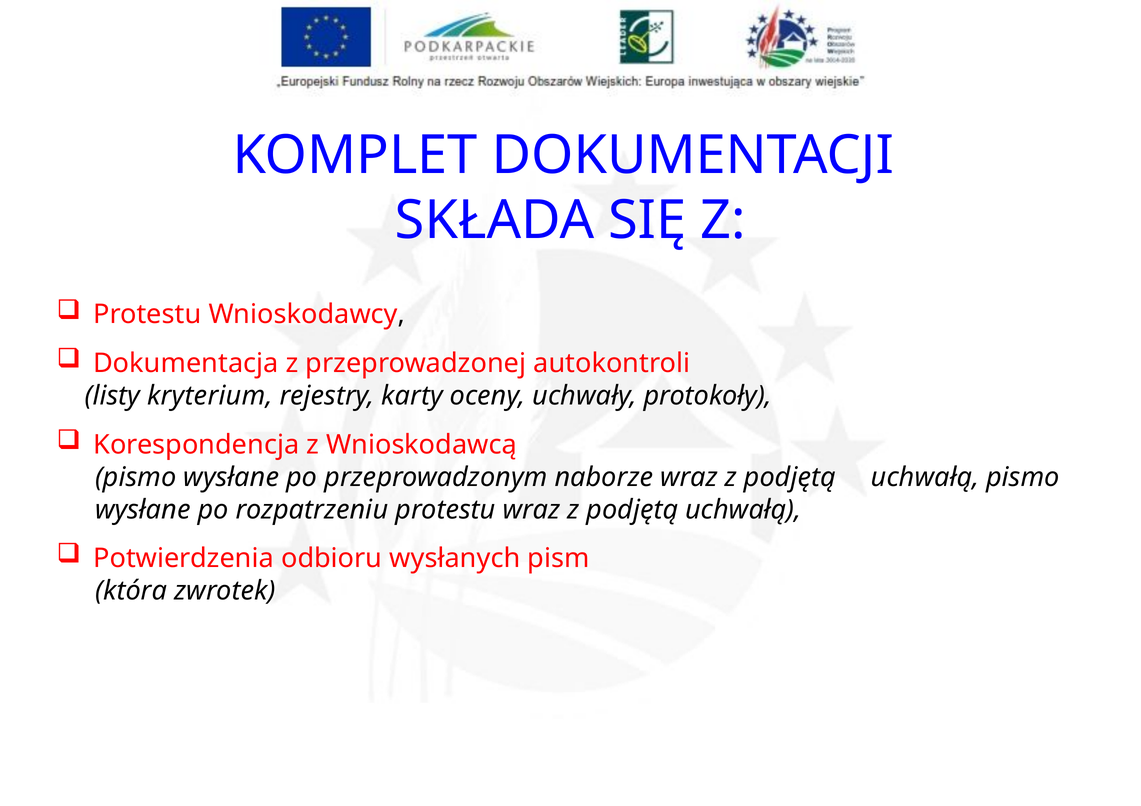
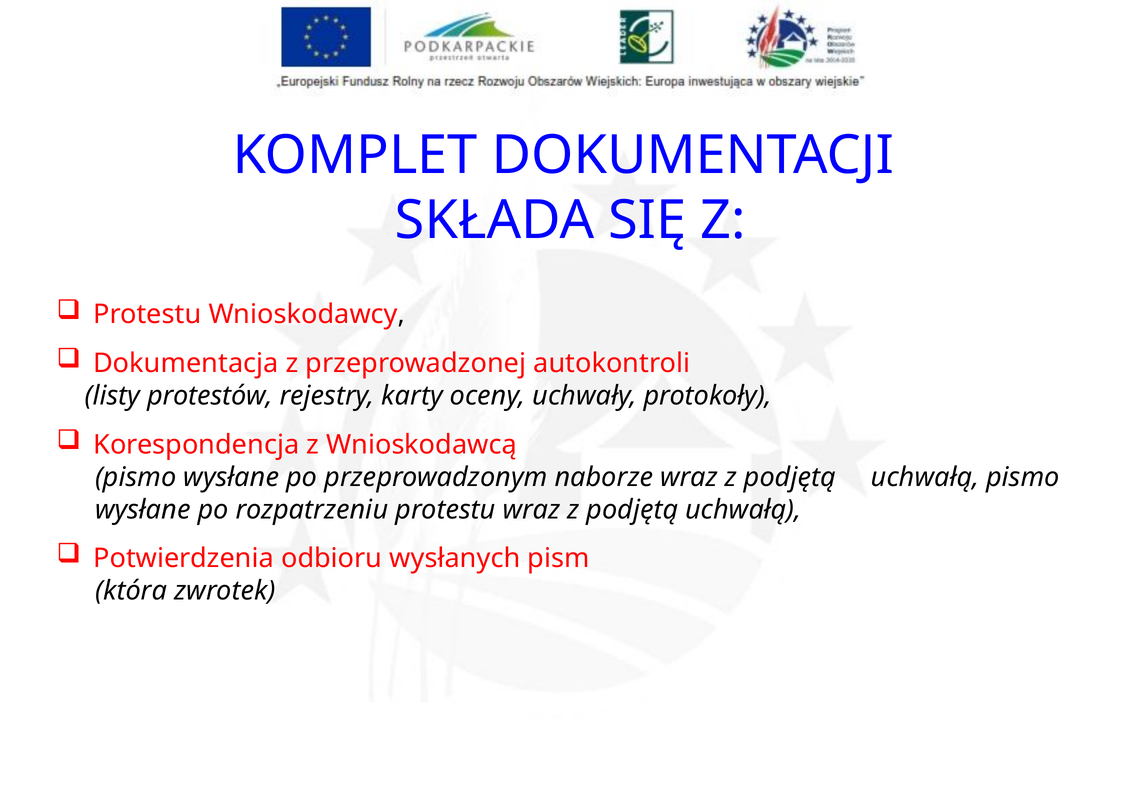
kryterium: kryterium -> protestów
